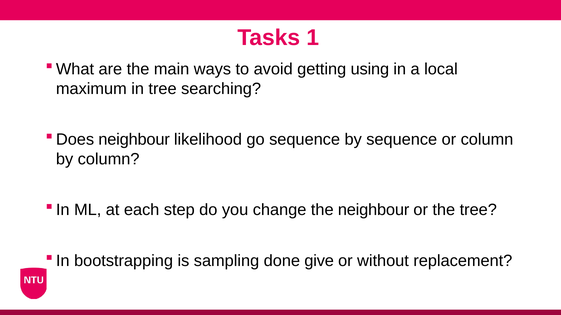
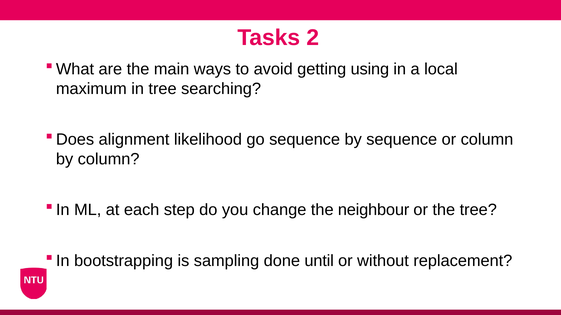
1: 1 -> 2
neighbour at (134, 140): neighbour -> alignment
give: give -> until
